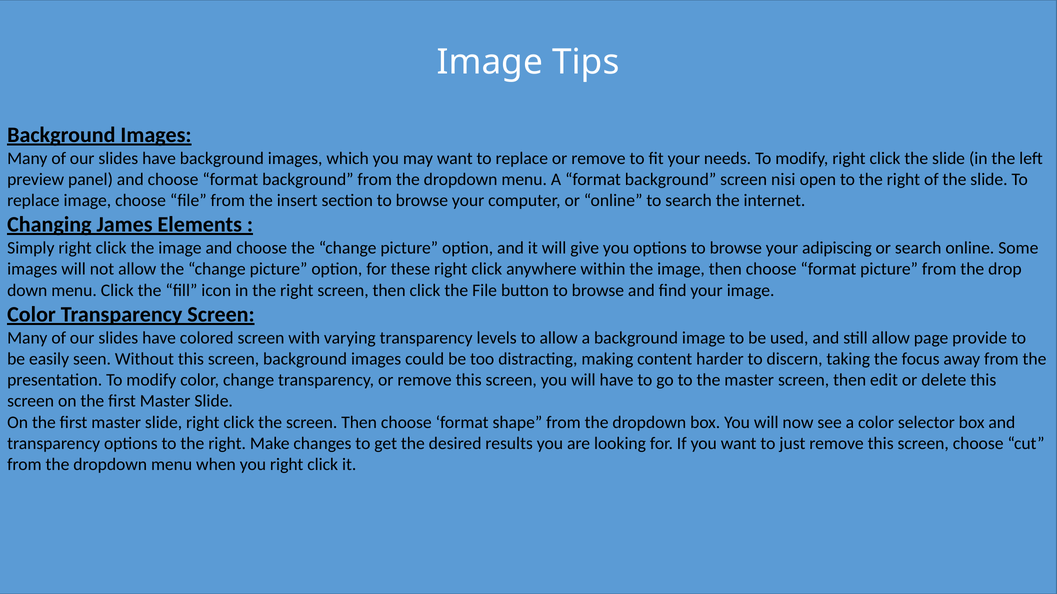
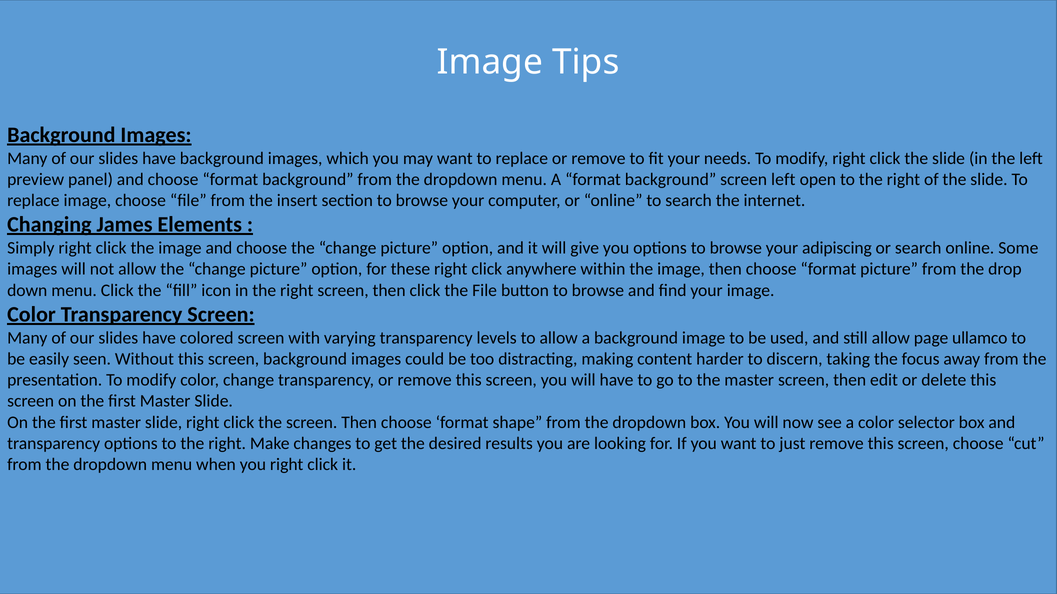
screen nisi: nisi -> left
provide: provide -> ullamco
